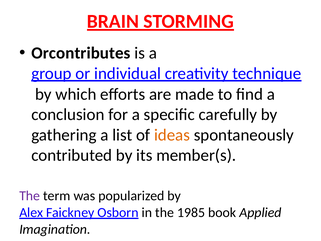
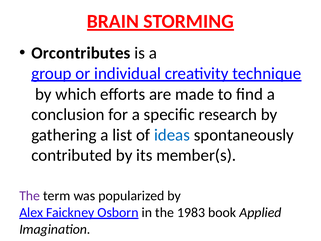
carefully: carefully -> research
ideas colour: orange -> blue
1985: 1985 -> 1983
